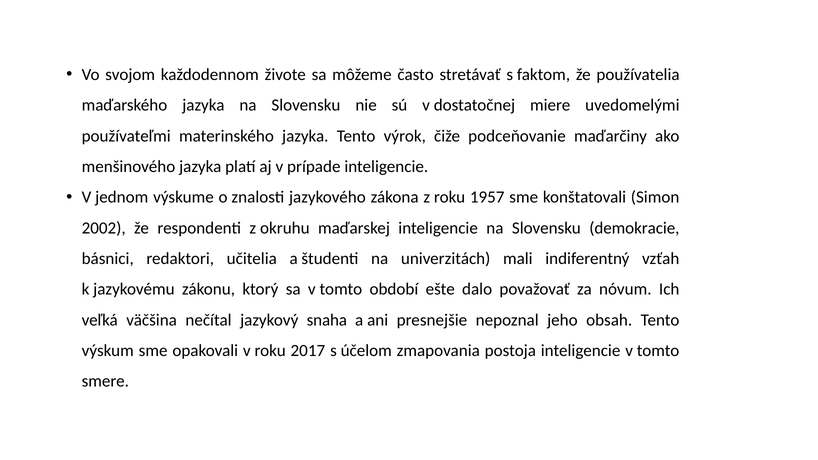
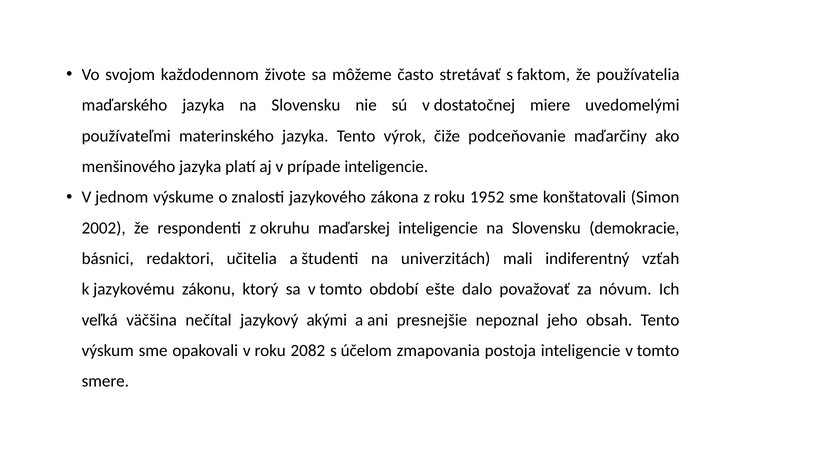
1957: 1957 -> 1952
snaha: snaha -> akými
2017: 2017 -> 2082
